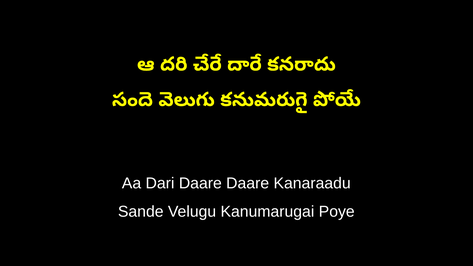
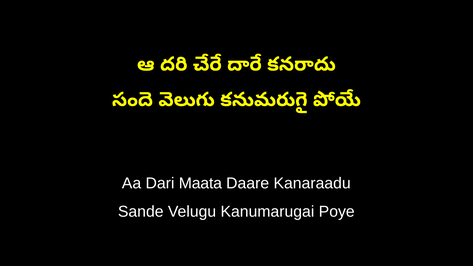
Dari Daare: Daare -> Maata
